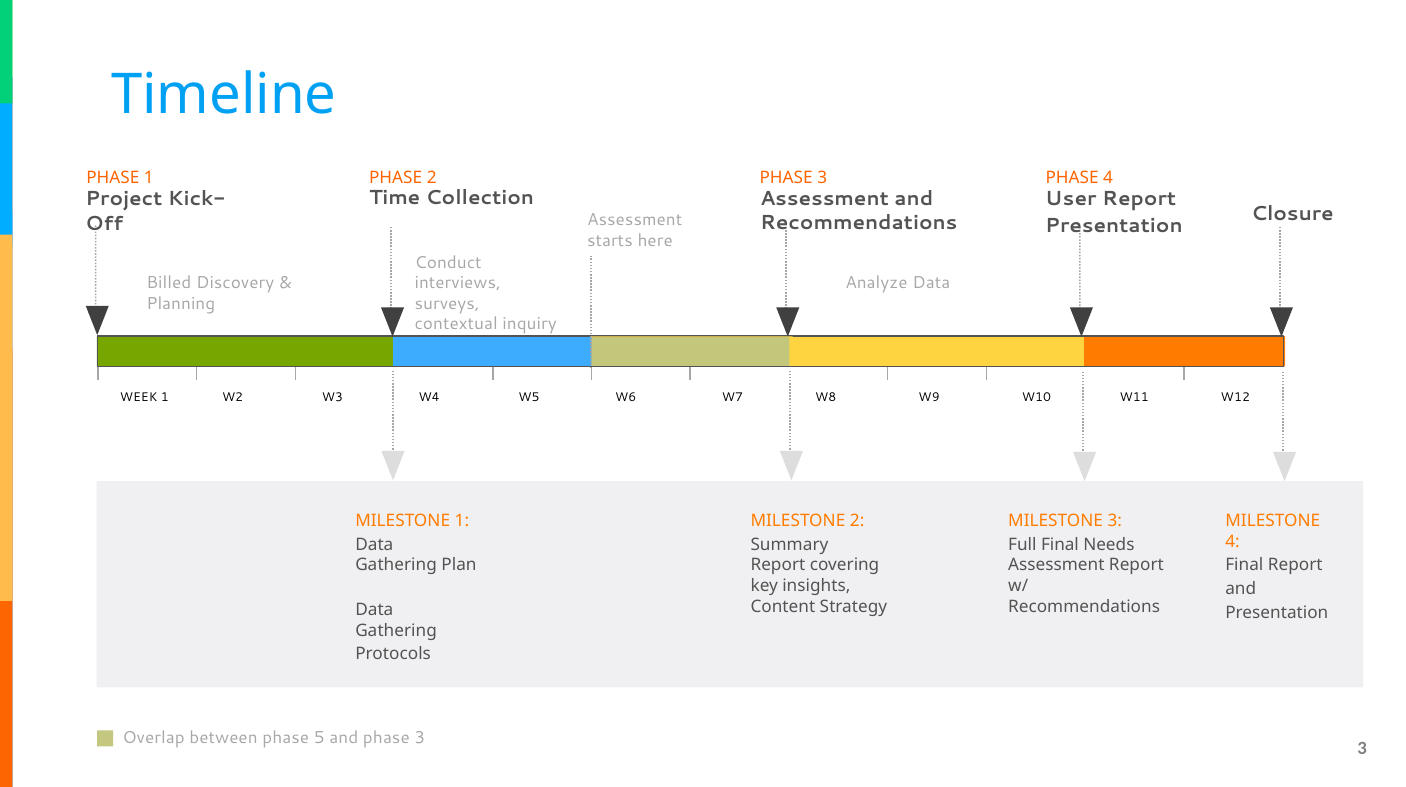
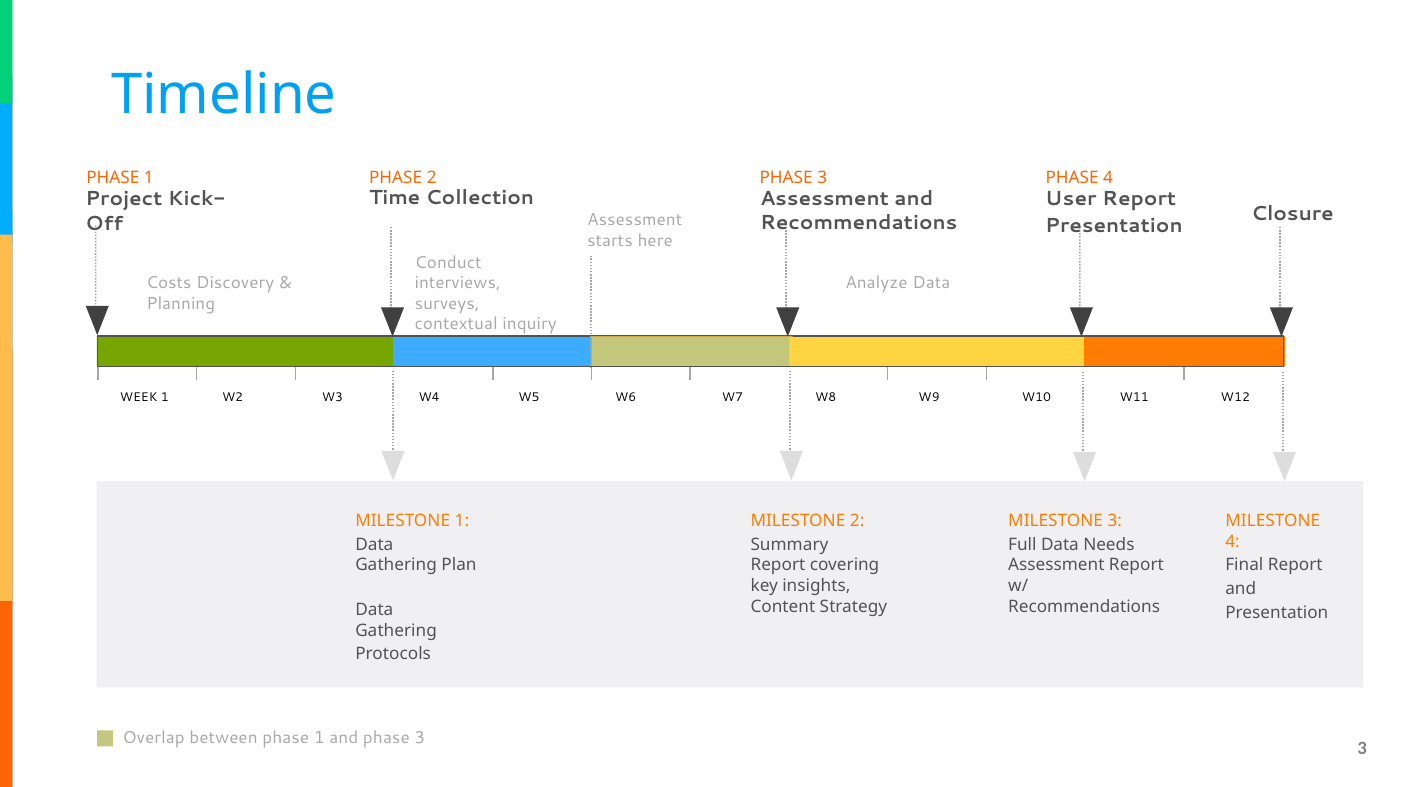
Billed: Billed -> Costs
Full Final: Final -> Data
between phase 5: 5 -> 1
